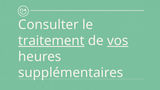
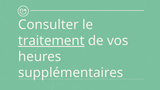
vos underline: present -> none
